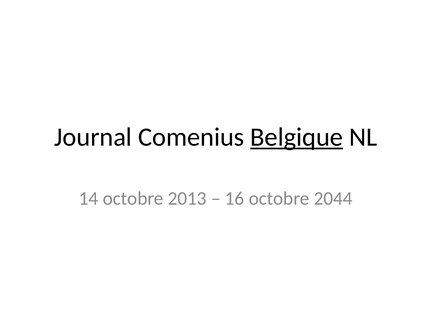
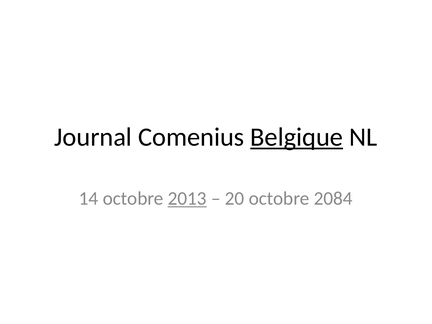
2013 underline: none -> present
16: 16 -> 20
2044: 2044 -> 2084
